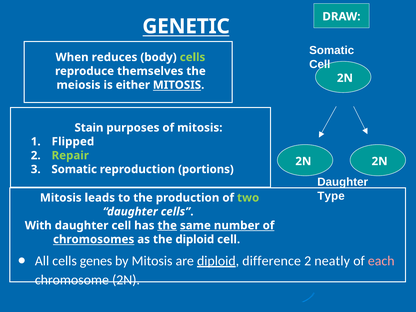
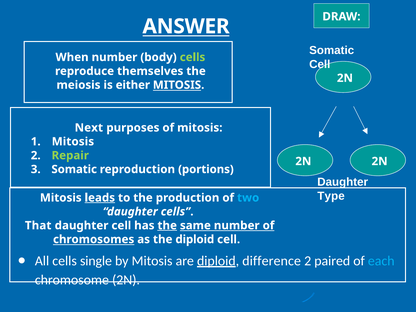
GENETIC: GENETIC -> ANSWER
When reduces: reduces -> number
Stain: Stain -> Next
Flipped at (73, 142): Flipped -> Mitosis
leads underline: none -> present
two colour: light green -> light blue
With: With -> That
genes: genes -> single
neatly: neatly -> paired
each colour: pink -> light blue
